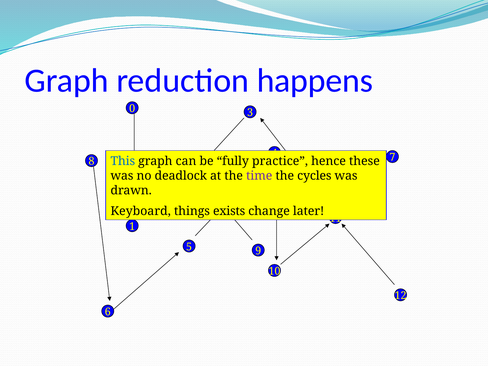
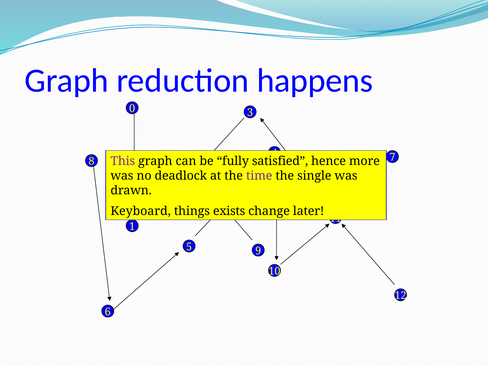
This colour: blue -> purple
practice: practice -> satisfied
these: these -> more
cycles: cycles -> single
